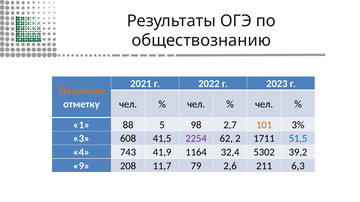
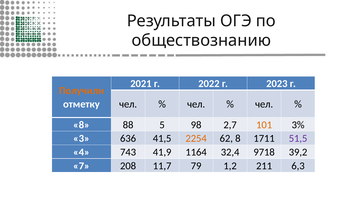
1 at (81, 125): 1 -> 8
608: 608 -> 636
2254 colour: purple -> orange
62 2: 2 -> 8
51,5 colour: blue -> purple
5302: 5302 -> 9718
9: 9 -> 7
2,6: 2,6 -> 1,2
